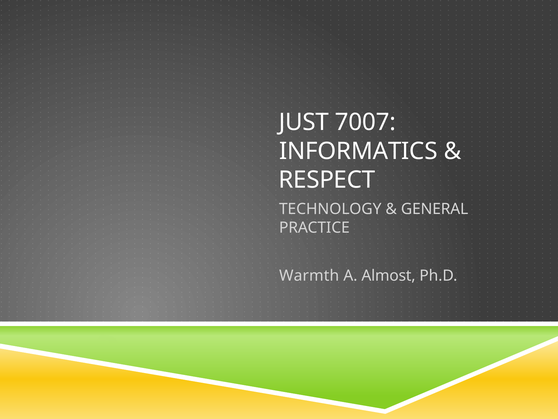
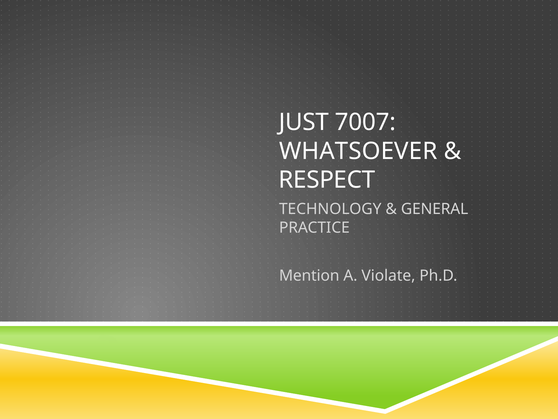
INFORMATICS: INFORMATICS -> WHATSOEVER
Warmth: Warmth -> Mention
Almost: Almost -> Violate
